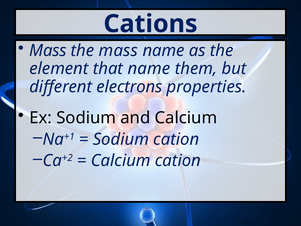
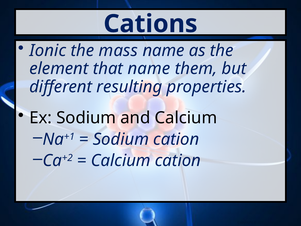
Mass at (48, 51): Mass -> Ionic
electrons: electrons -> resulting
